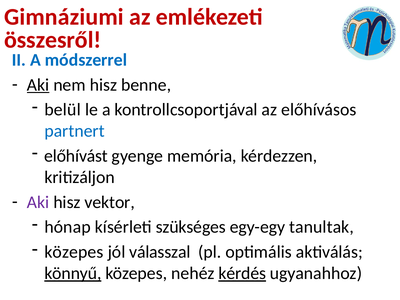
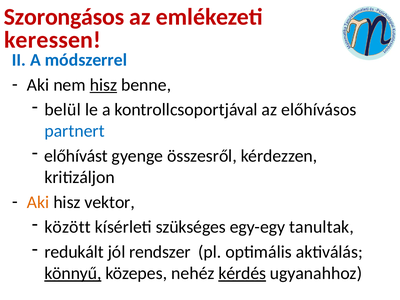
Gimnáziumi: Gimnáziumi -> Szorongásos
összesről: összesről -> keressen
Aki at (38, 85) underline: present -> none
hisz at (103, 85) underline: none -> present
memória: memória -> összesről
Aki at (38, 202) colour: purple -> orange
hónap: hónap -> között
közepes at (74, 252): közepes -> redukált
válasszal: válasszal -> rendszer
